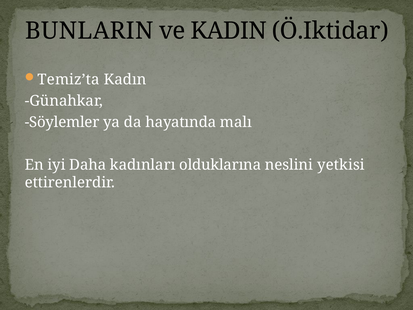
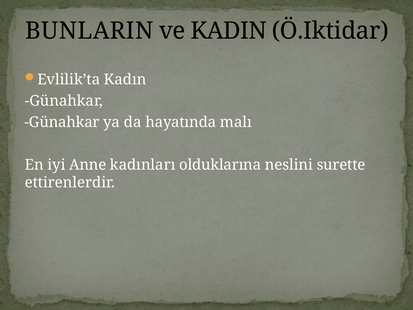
Temiz’ta: Temiz’ta -> Evlilik’ta
Söylemler at (62, 122): Söylemler -> Günahkar
Daha: Daha -> Anne
yetkisi: yetkisi -> surette
